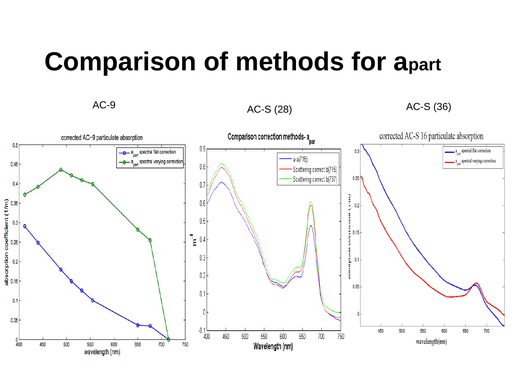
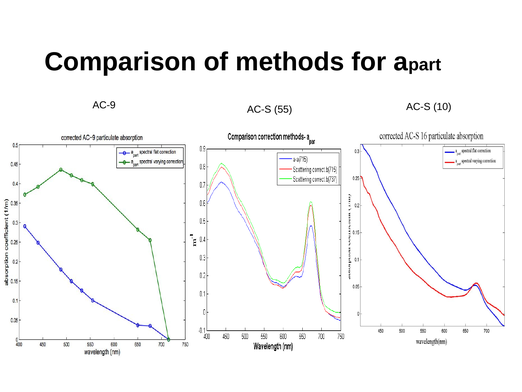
28: 28 -> 55
36: 36 -> 10
